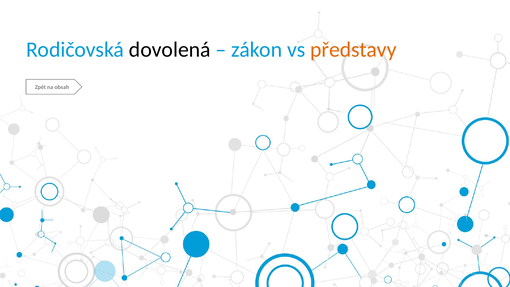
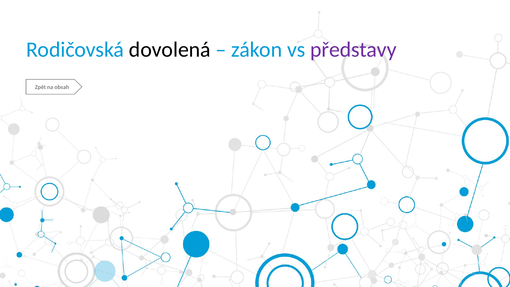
představy colour: orange -> purple
